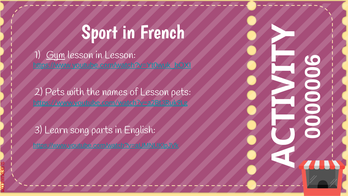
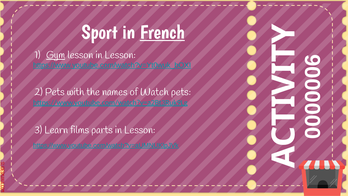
French underline: none -> present
of Lesson: Lesson -> Watch
song: song -> films
parts in English: English -> Lesson
